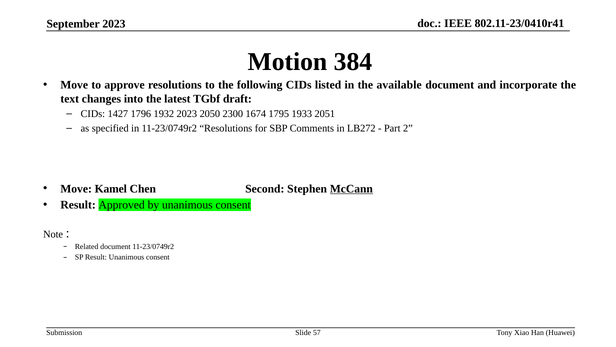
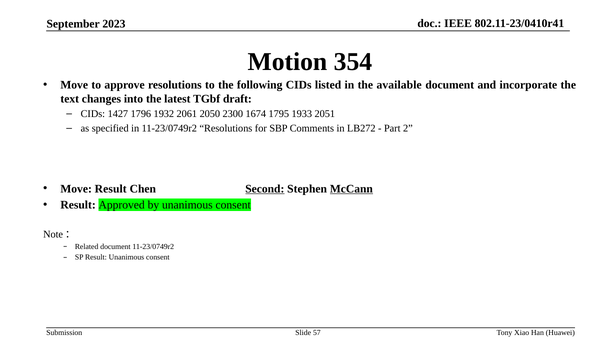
384: 384 -> 354
1932 2023: 2023 -> 2061
Move Kamel: Kamel -> Result
Second underline: none -> present
